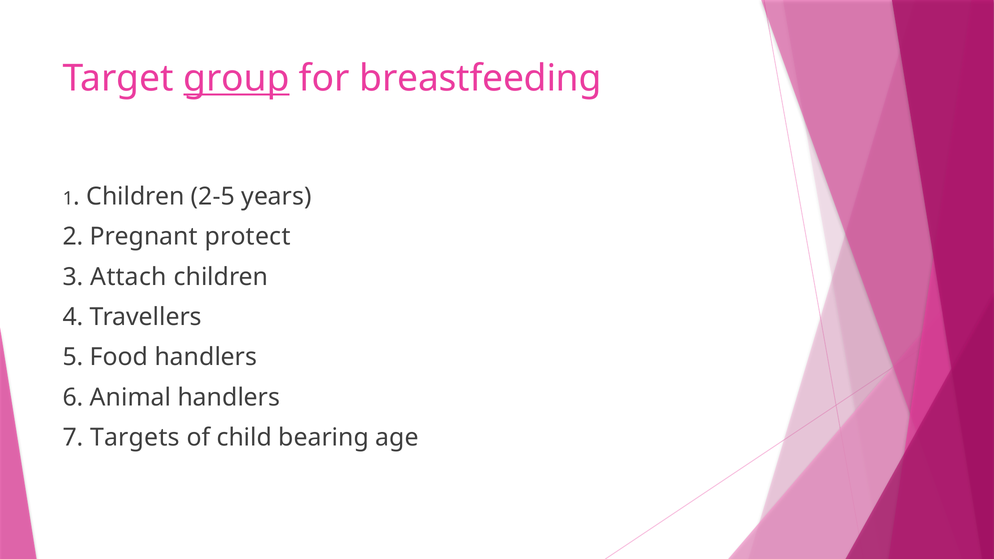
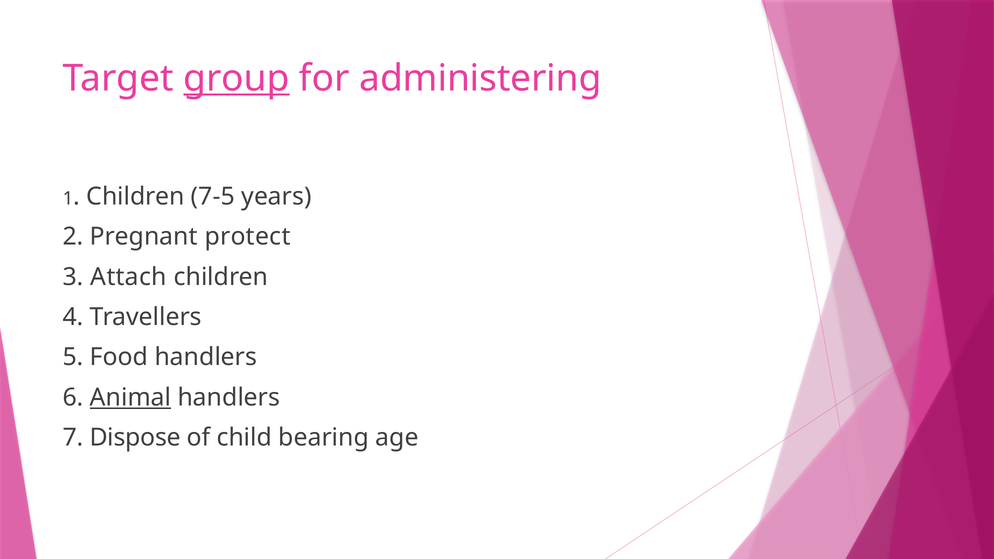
breastfeeding: breastfeeding -> administering
2-5: 2-5 -> 7-5
Animal underline: none -> present
Targets: Targets -> Dispose
